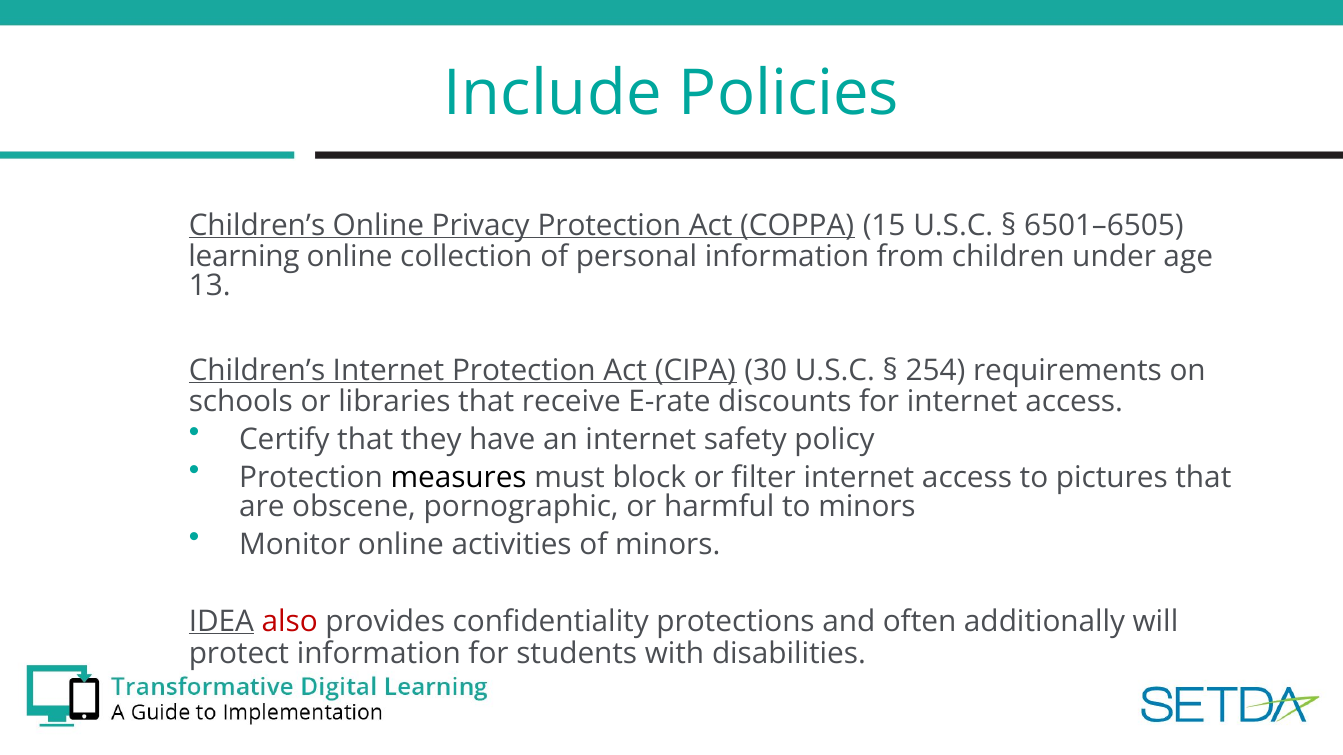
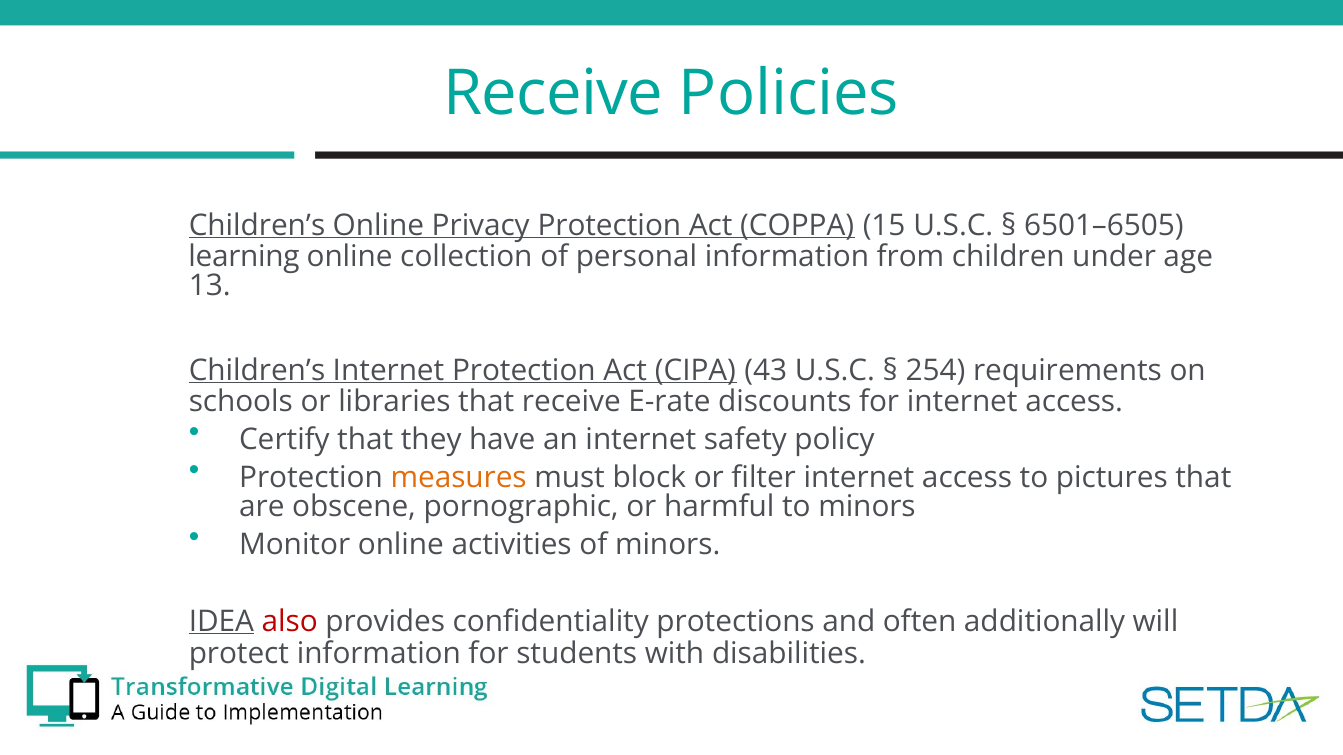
Include at (553, 94): Include -> Receive
30: 30 -> 43
measures colour: black -> orange
